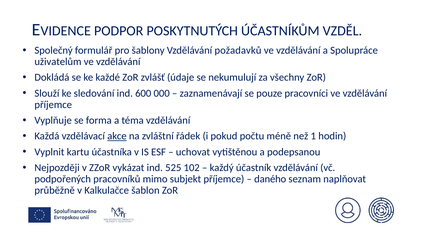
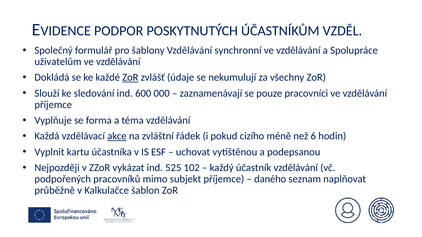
požadavků: požadavků -> synchronní
ZoR at (130, 78) underline: none -> present
počtu: počtu -> cizího
1: 1 -> 6
